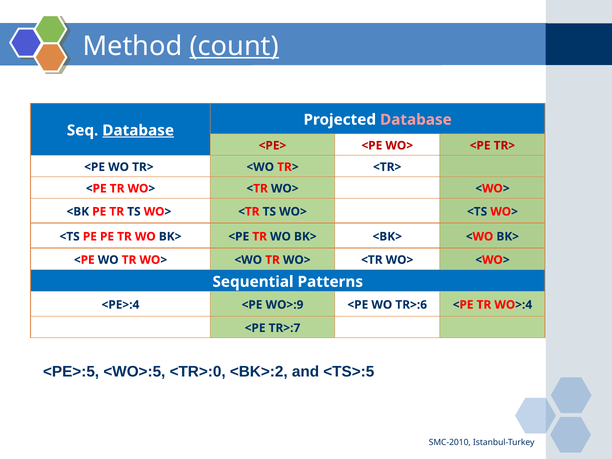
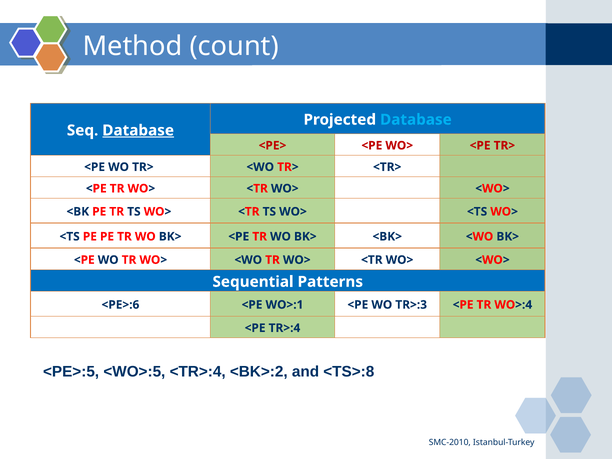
count underline: present -> none
Database at (416, 120) colour: pink -> light blue
<PE>:4: <PE>:4 -> <PE>:6
WO>:9: WO>:9 -> WO>:1
TR>:6: TR>:6 -> TR>:3
TR>:7: TR>:7 -> TR>:4
<TR>:0: <TR>:0 -> <TR>:4
<TS>:5: <TS>:5 -> <TS>:8
